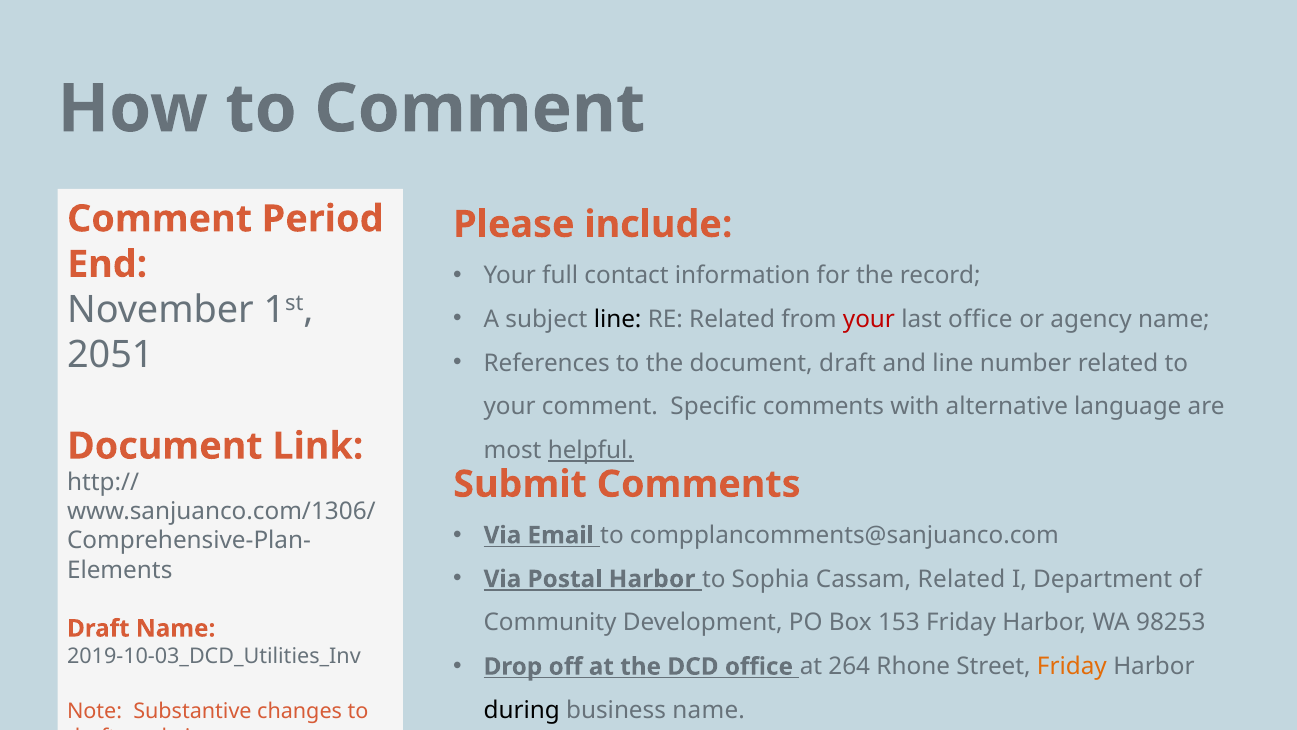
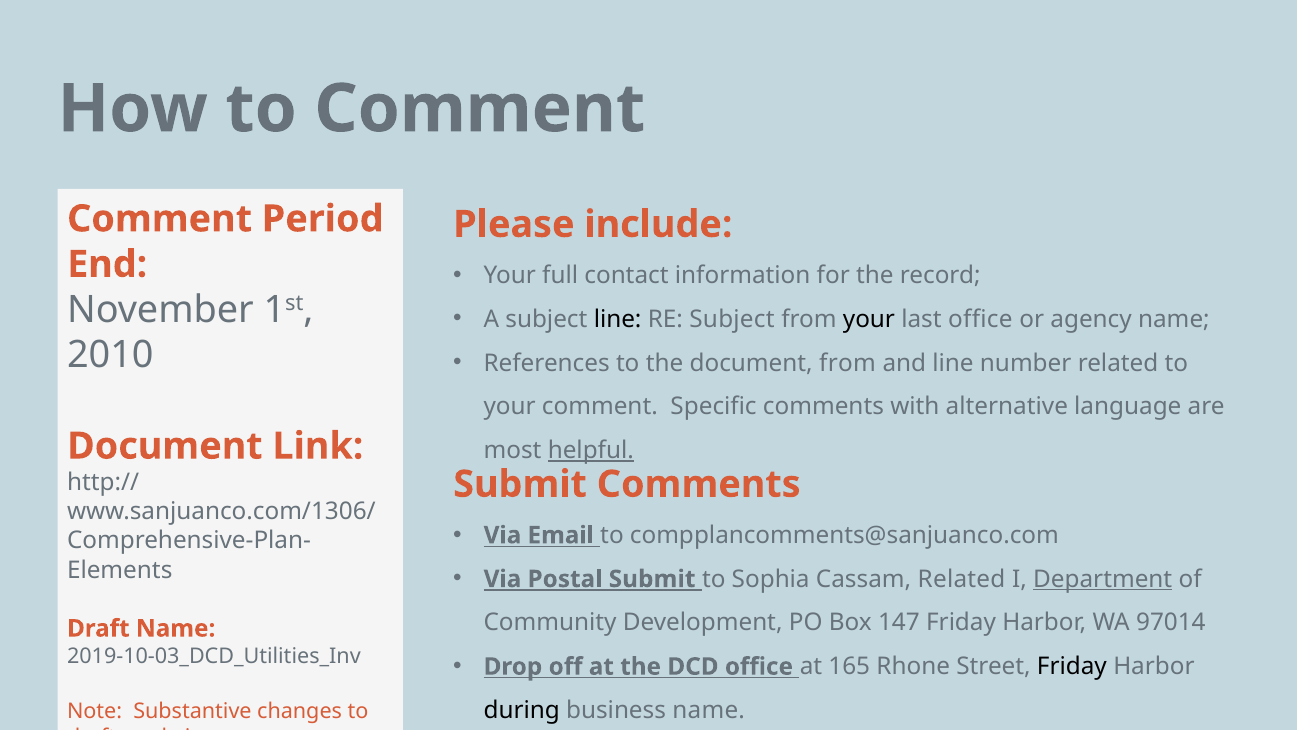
RE Related: Related -> Subject
your at (869, 319) colour: red -> black
2051: 2051 -> 2010
document draft: draft -> from
Postal Harbor: Harbor -> Submit
Department underline: none -> present
153: 153 -> 147
98253: 98253 -> 97014
264: 264 -> 165
Friday at (1072, 666) colour: orange -> black
